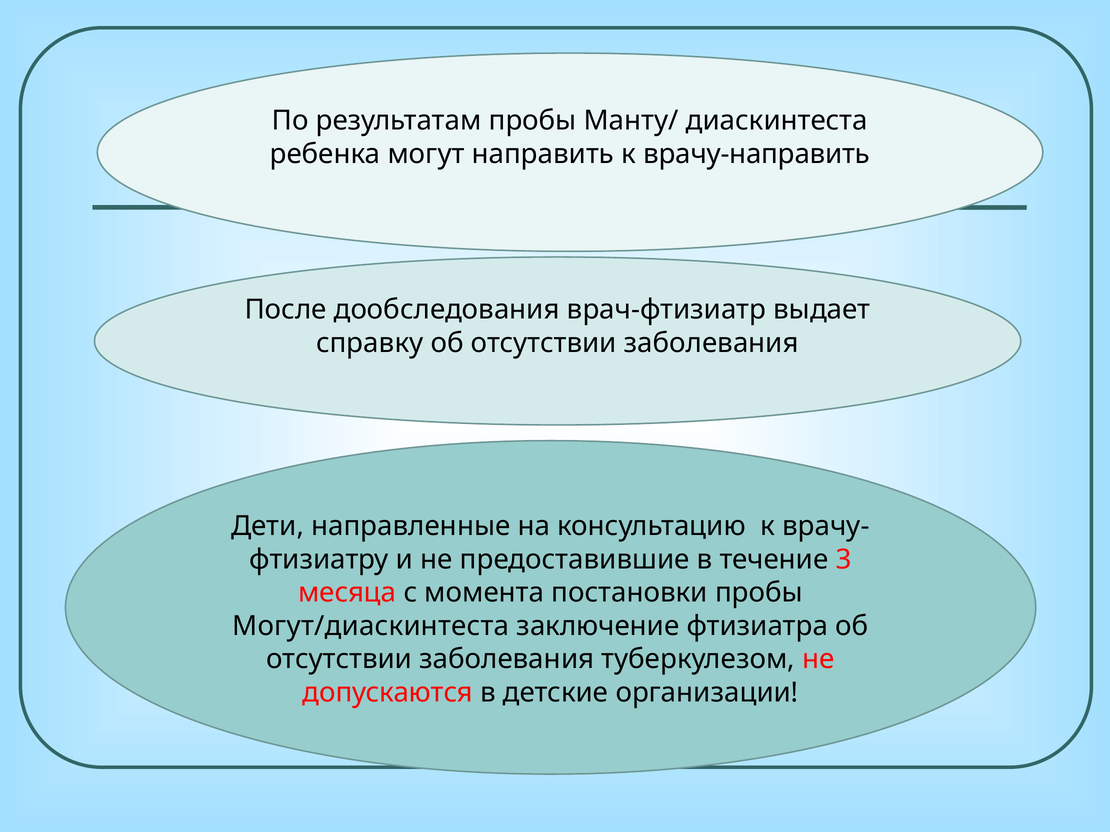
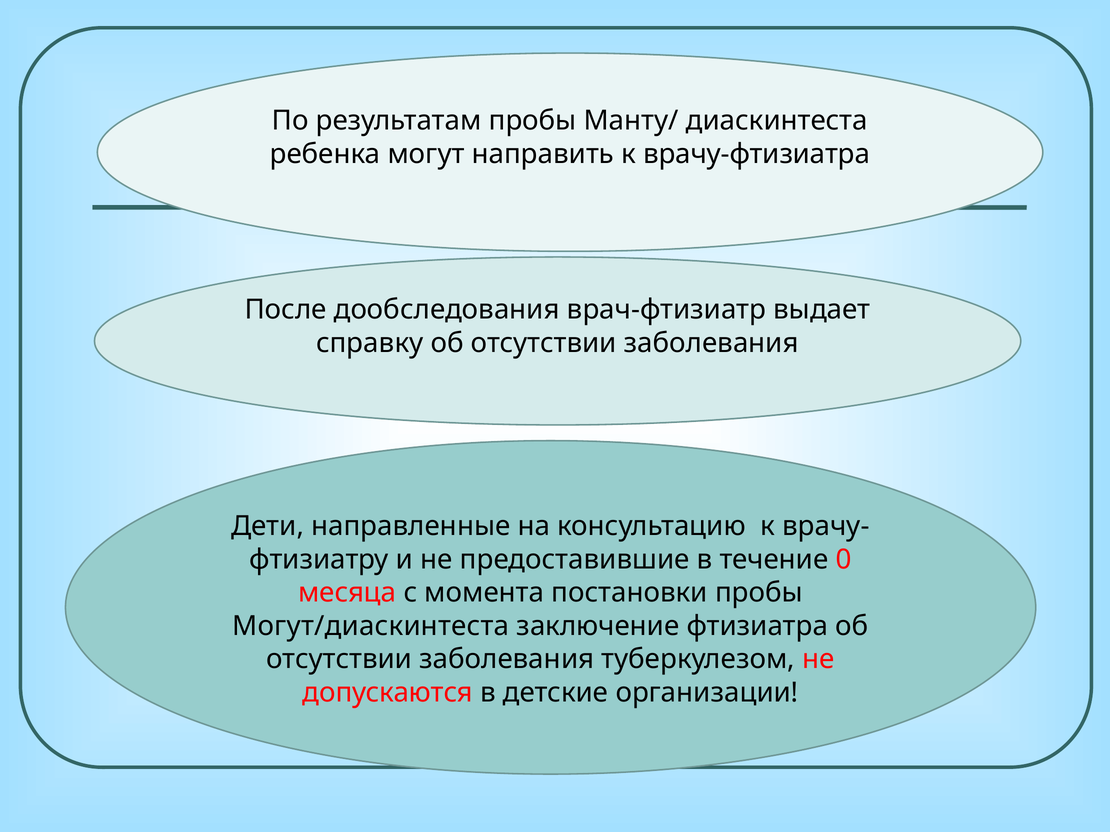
врачу-направить: врачу-направить -> врачу-фтизиатра
3: 3 -> 0
